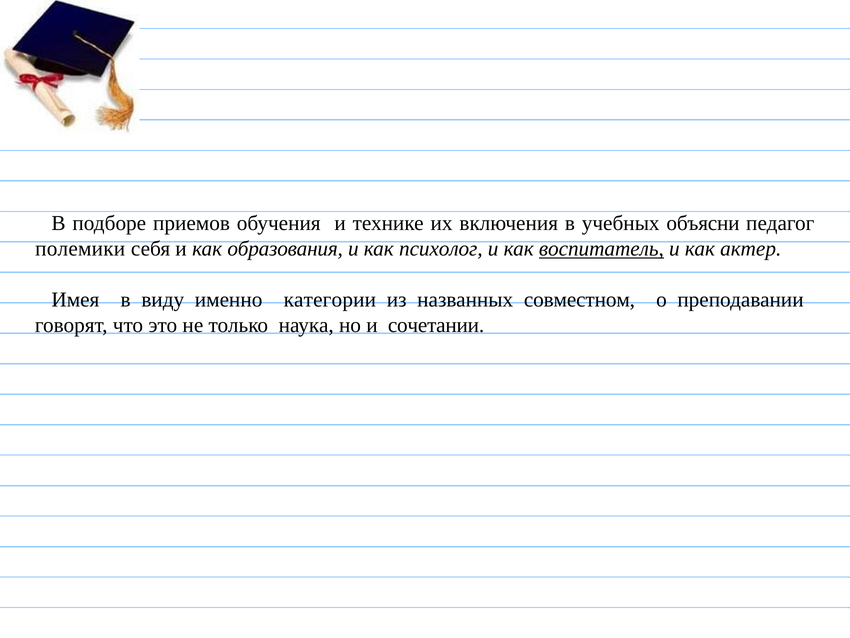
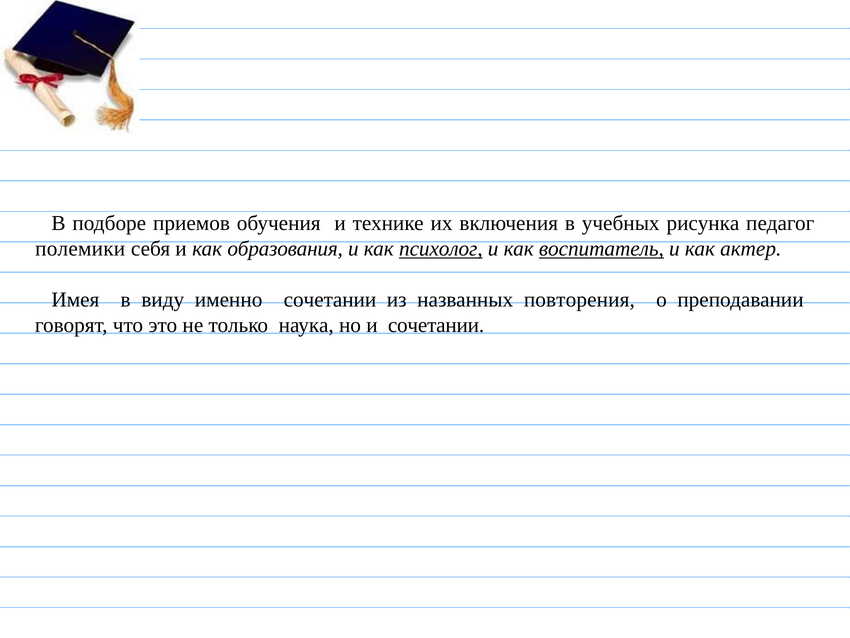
объясни: объясни -> рисунка
психолог underline: none -> present
именно категории: категории -> сочетании
совместном: совместном -> повторения
